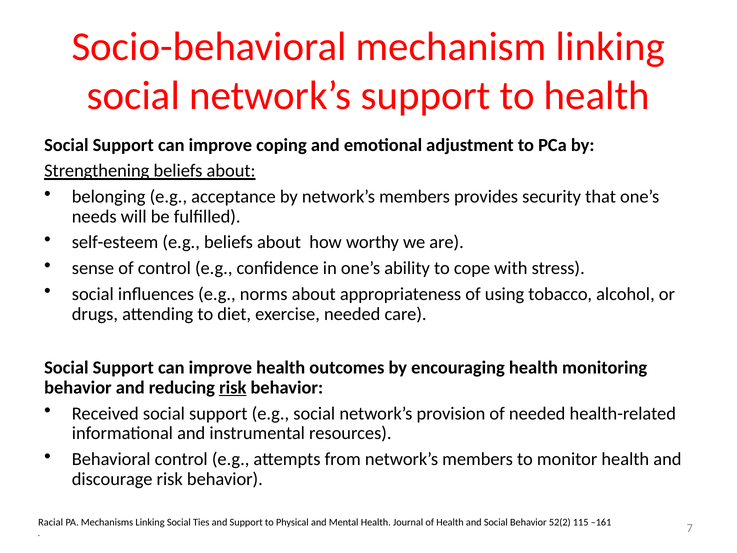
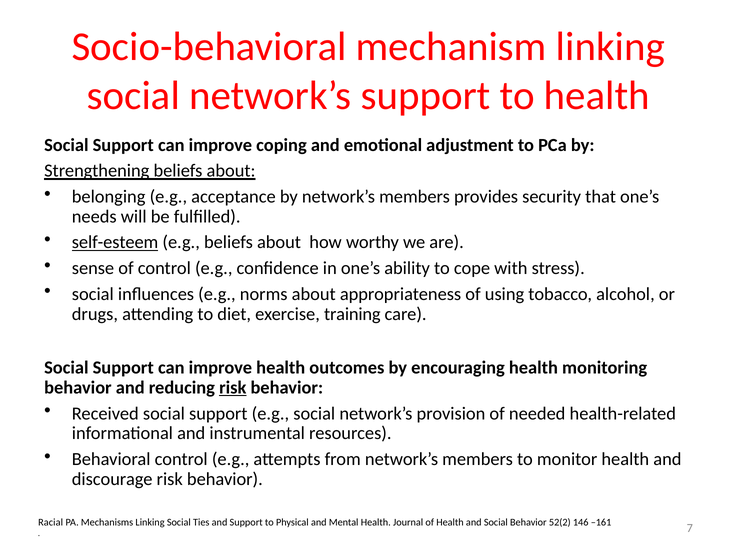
self-esteem underline: none -> present
exercise needed: needed -> training
115: 115 -> 146
